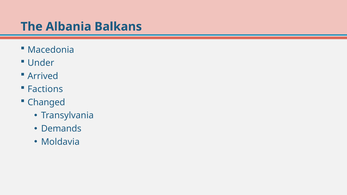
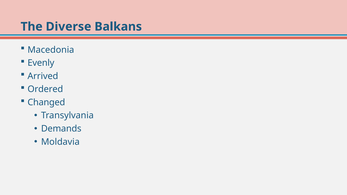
Albania: Albania -> Diverse
Under: Under -> Evenly
Factions: Factions -> Ordered
